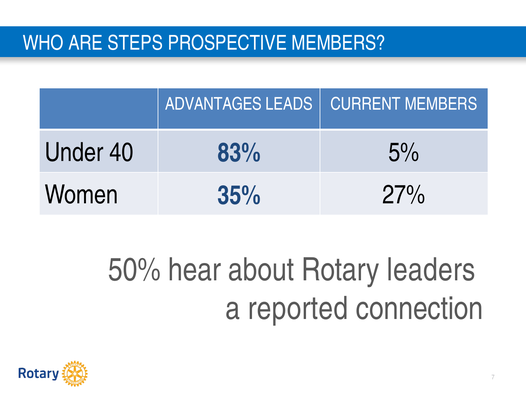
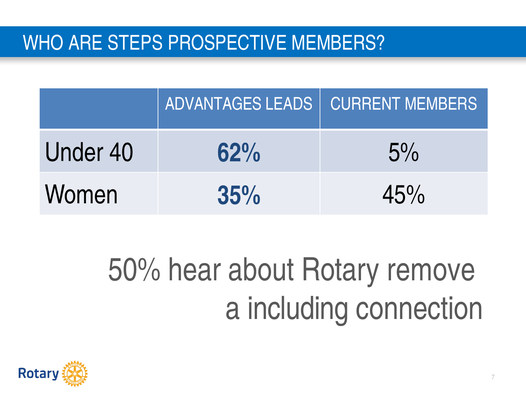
83%: 83% -> 62%
27%: 27% -> 45%
leaders: leaders -> remove
reported: reported -> including
